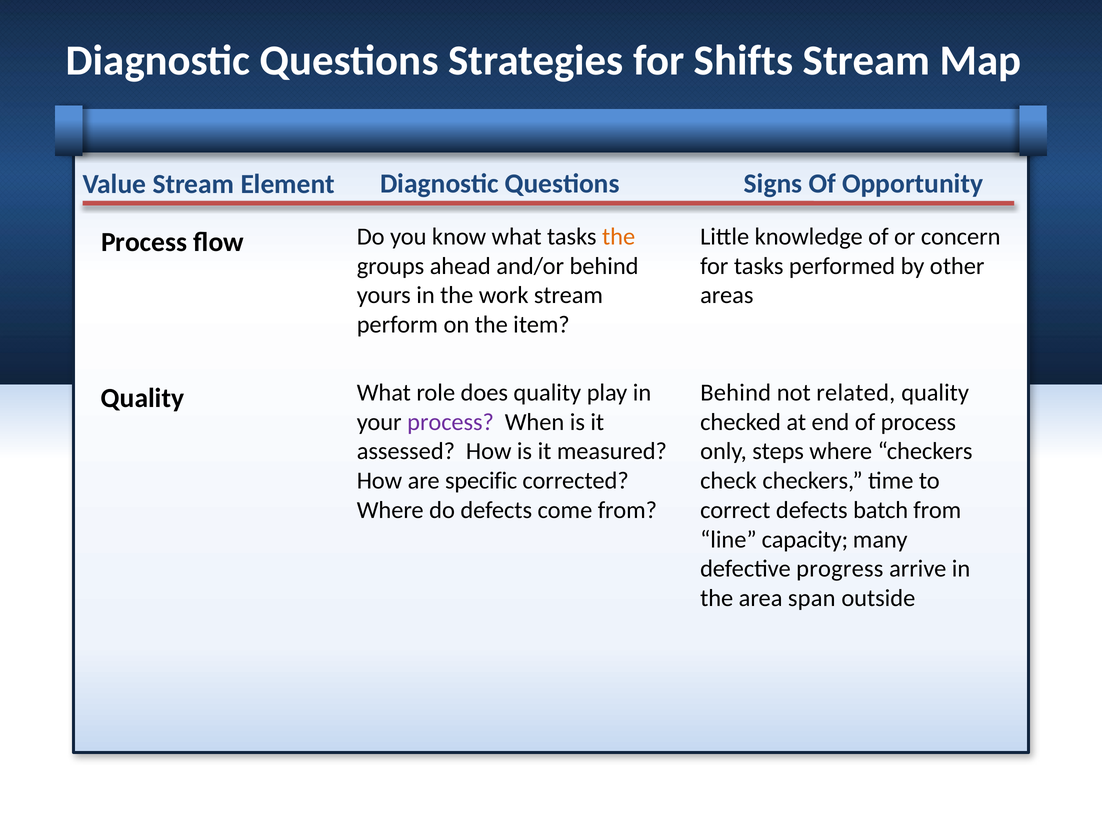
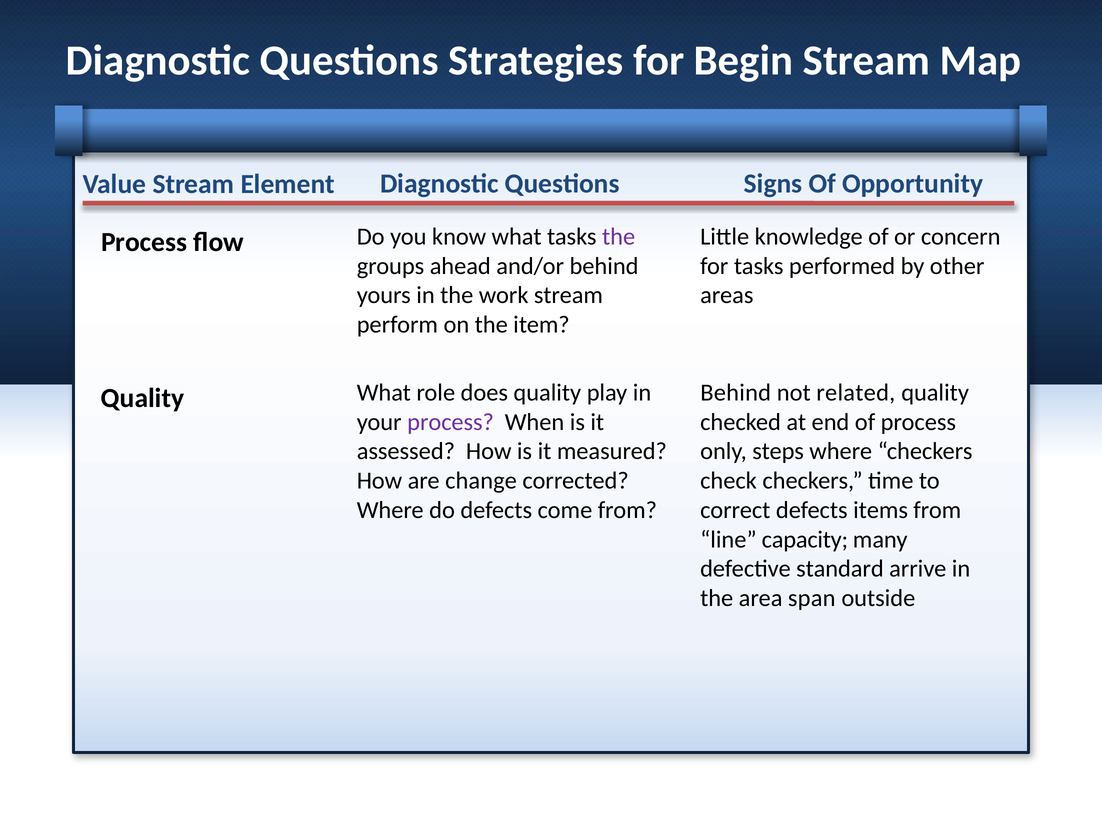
Shifts: Shifts -> Begin
the at (619, 237) colour: orange -> purple
specific: specific -> change
batch: batch -> items
progress: progress -> standard
